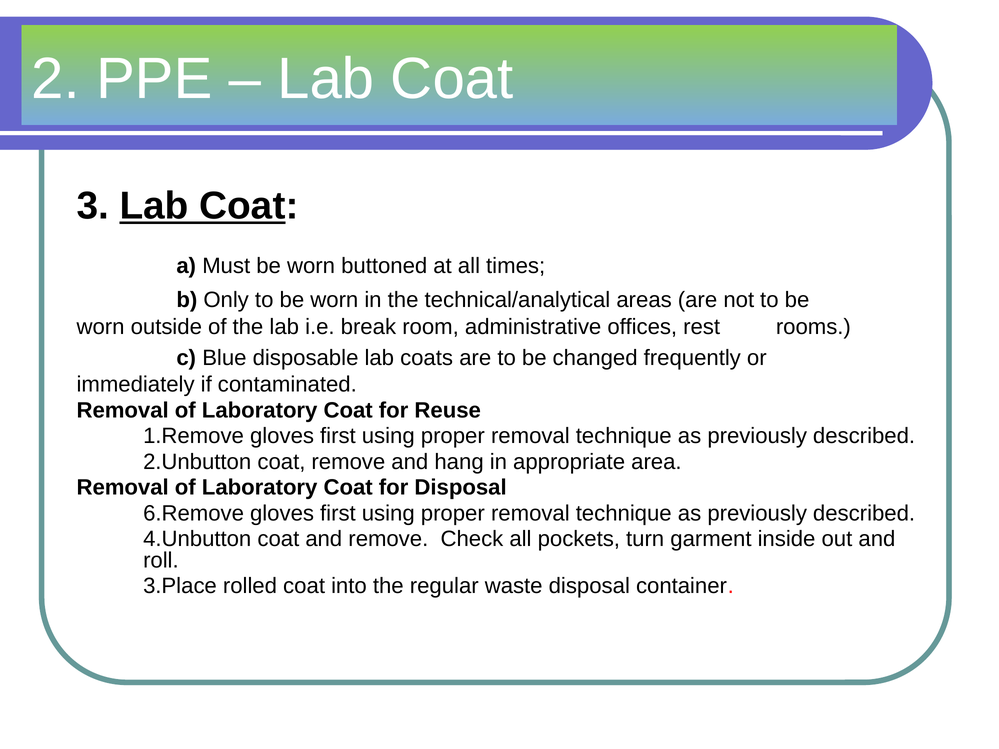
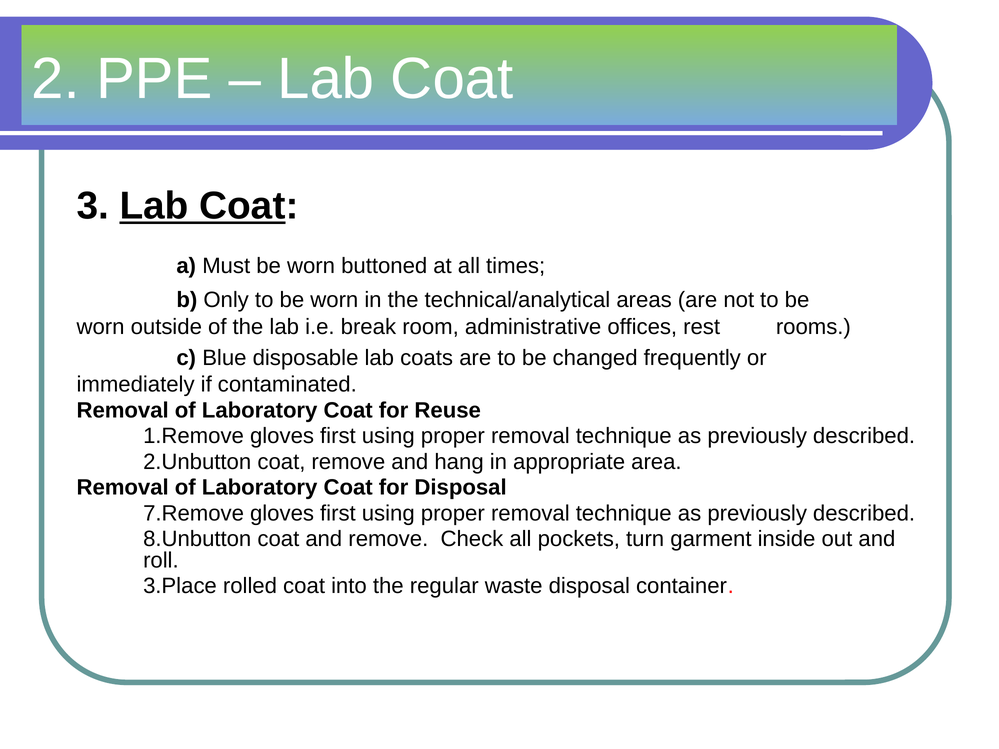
6.Remove: 6.Remove -> 7.Remove
4.Unbutton: 4.Unbutton -> 8.Unbutton
